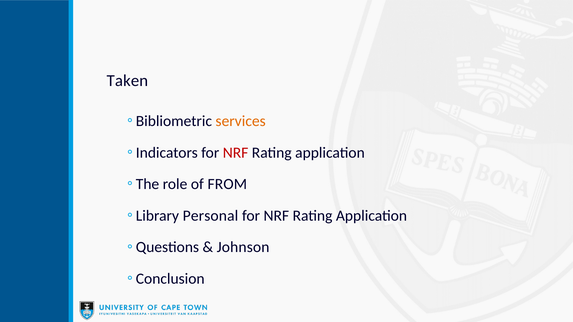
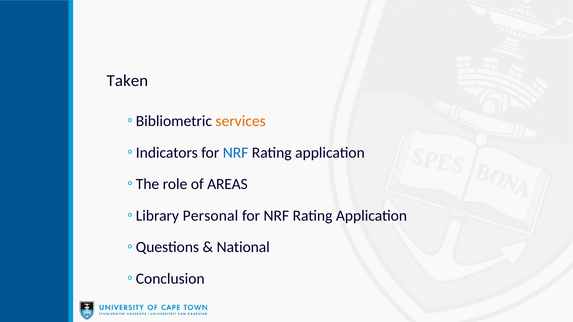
NRF at (236, 153) colour: red -> blue
FROM: FROM -> AREAS
Johnson: Johnson -> National
